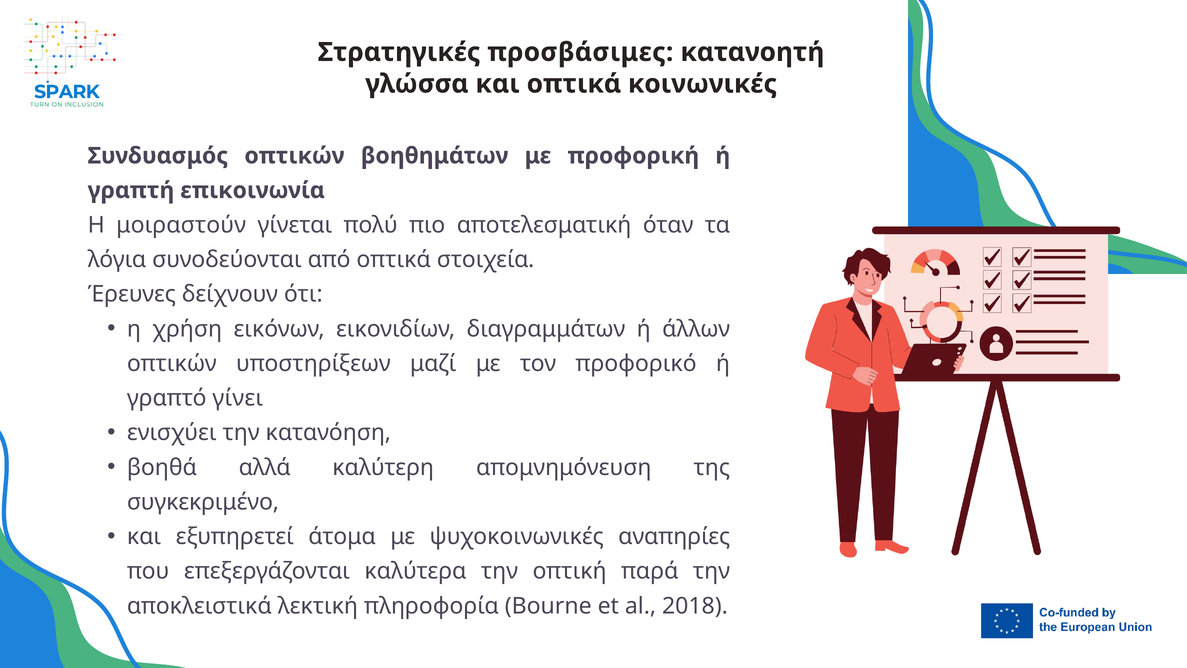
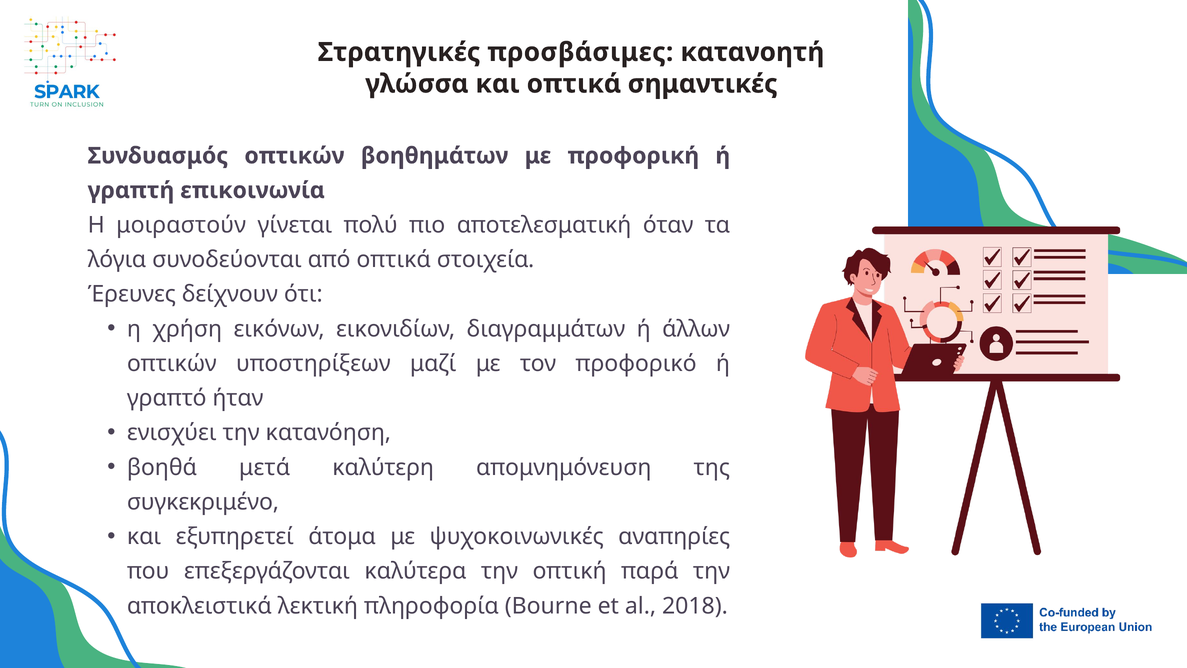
κοινωνικές: κοινωνικές -> σημαντικές
γίνει: γίνει -> ήταν
αλλά: αλλά -> μετά
